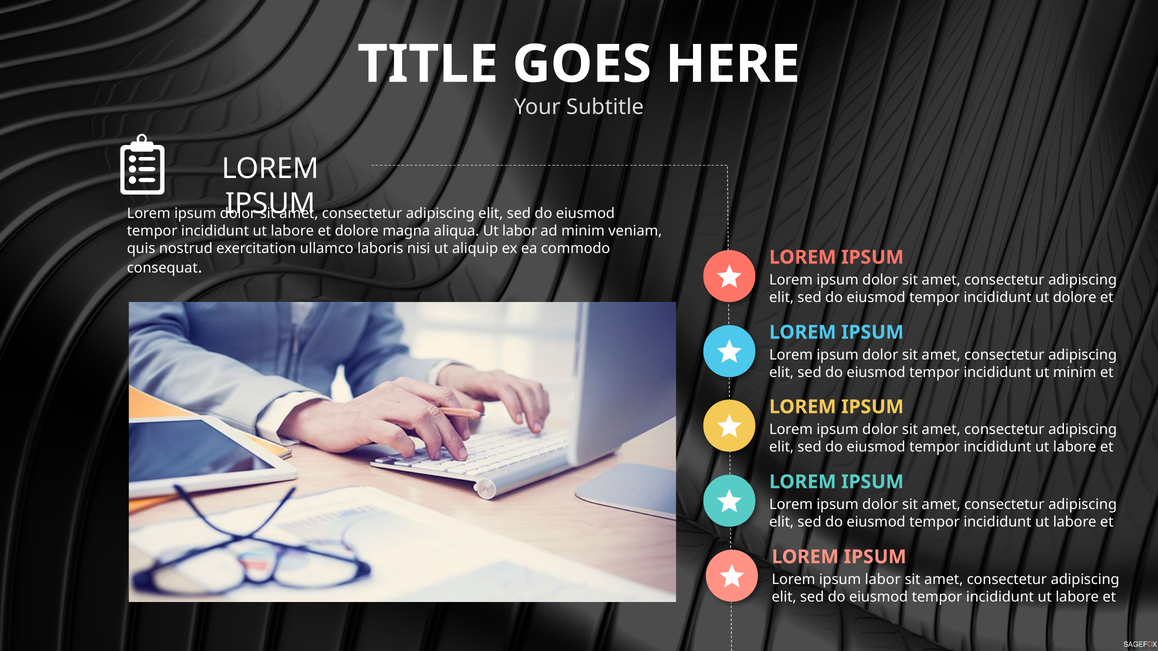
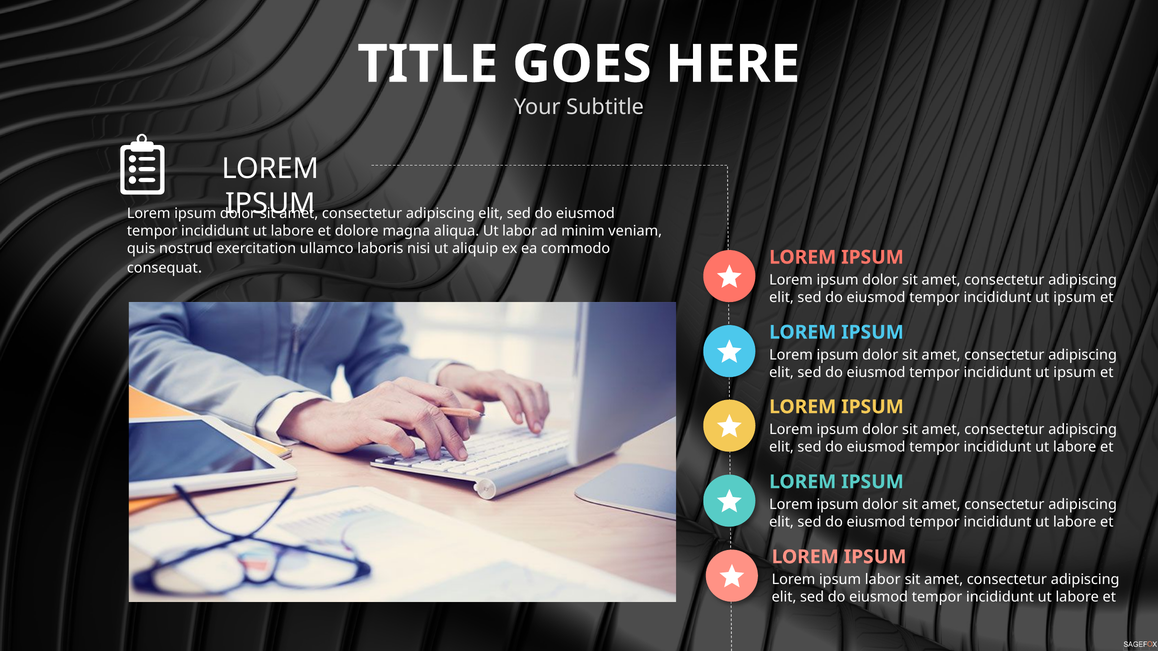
dolore at (1075, 298): dolore -> ipsum
minim at (1075, 373): minim -> ipsum
